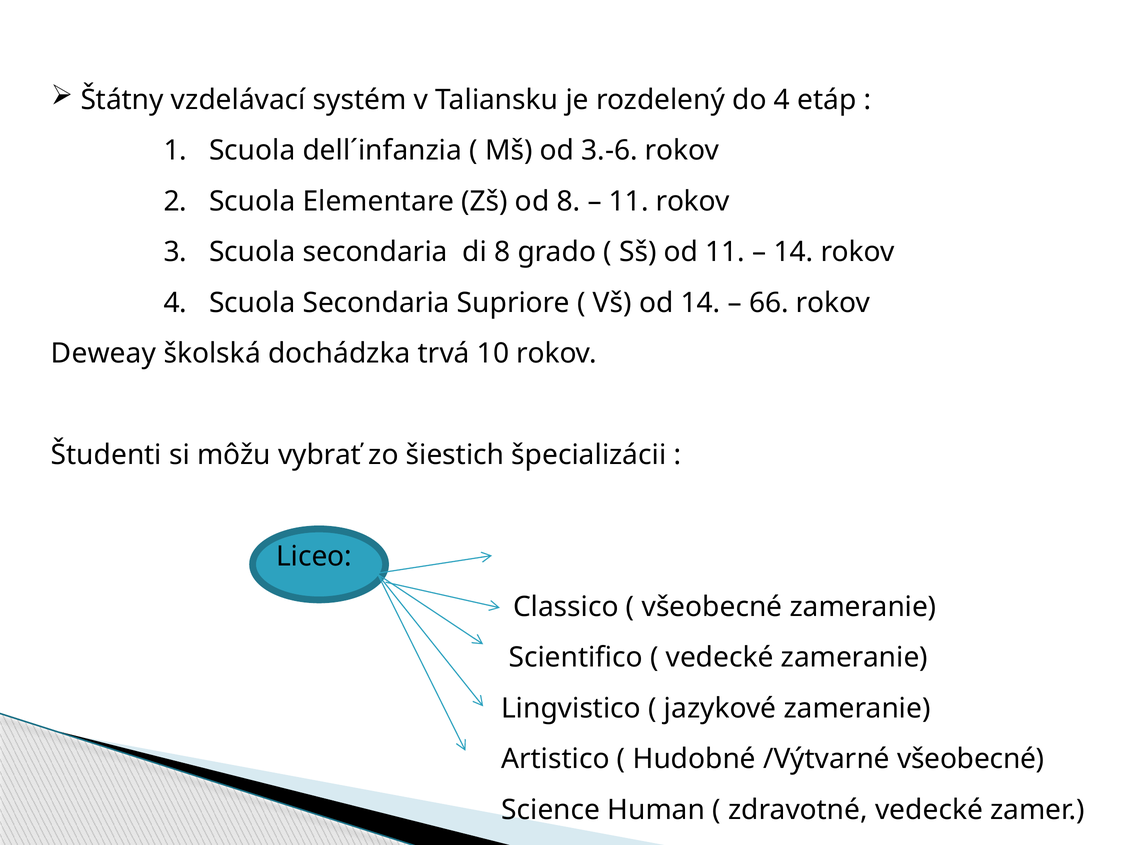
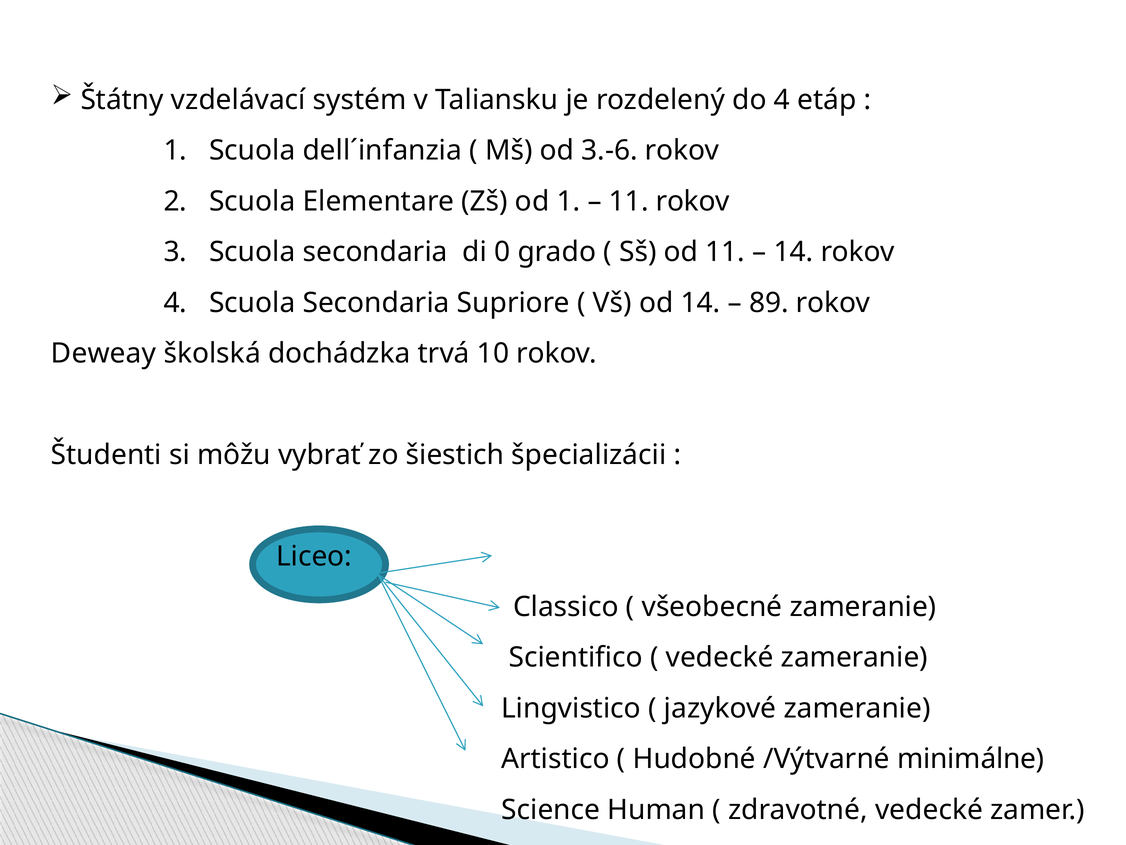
od 8: 8 -> 1
di 8: 8 -> 0
66: 66 -> 89
/Výtvarné všeobecné: všeobecné -> minimálne
